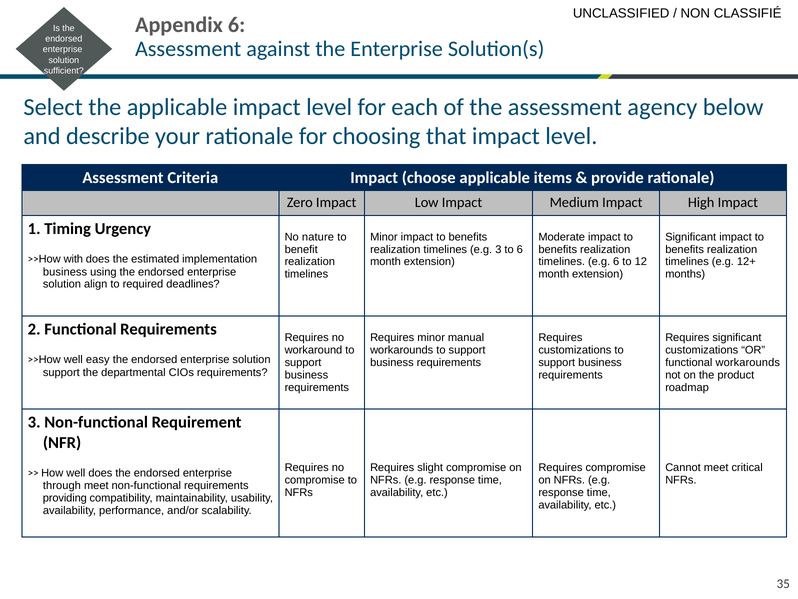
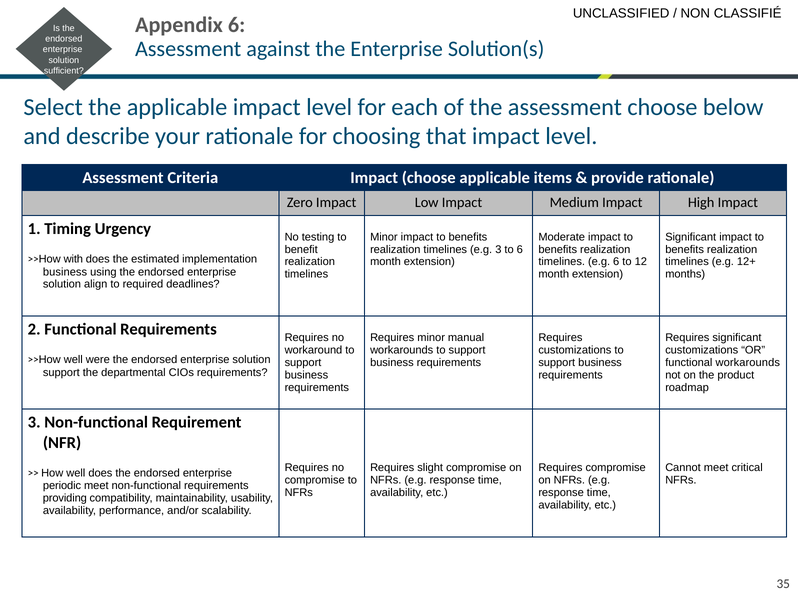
assessment agency: agency -> choose
nature: nature -> testing
easy: easy -> were
through: through -> periodic
